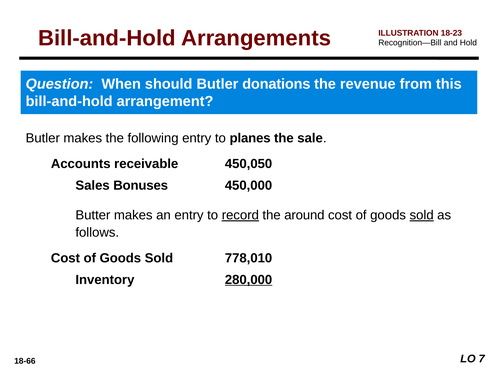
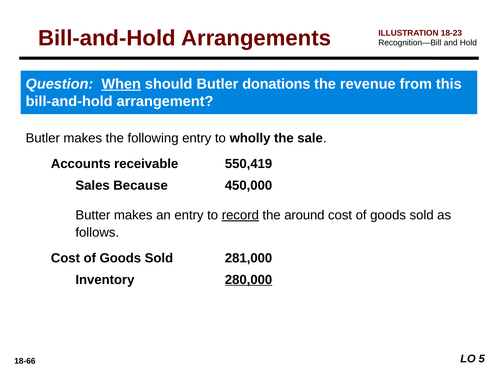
When underline: none -> present
planes: planes -> wholly
450,050: 450,050 -> 550,419
Bonuses: Bonuses -> Because
sold at (422, 215) underline: present -> none
778,010: 778,010 -> 281,000
7: 7 -> 5
